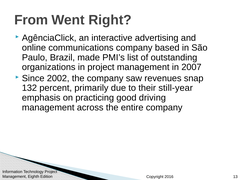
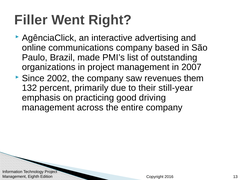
From: From -> Filler
snap: snap -> them
